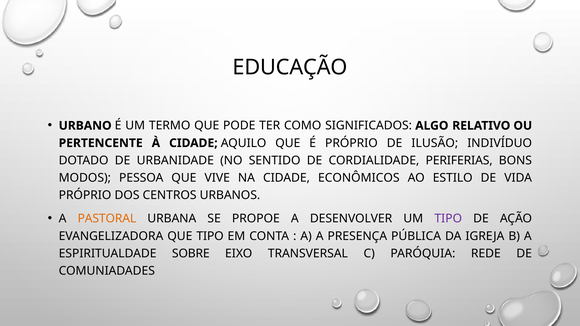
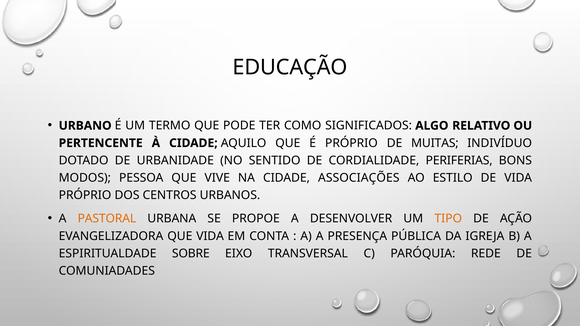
ILUSÃO: ILUSÃO -> MUITAS
ECONÔMICOS: ECONÔMICOS -> ASSOCIAÇÕES
TIPO at (448, 219) colour: purple -> orange
QUE TIPO: TIPO -> VIDA
